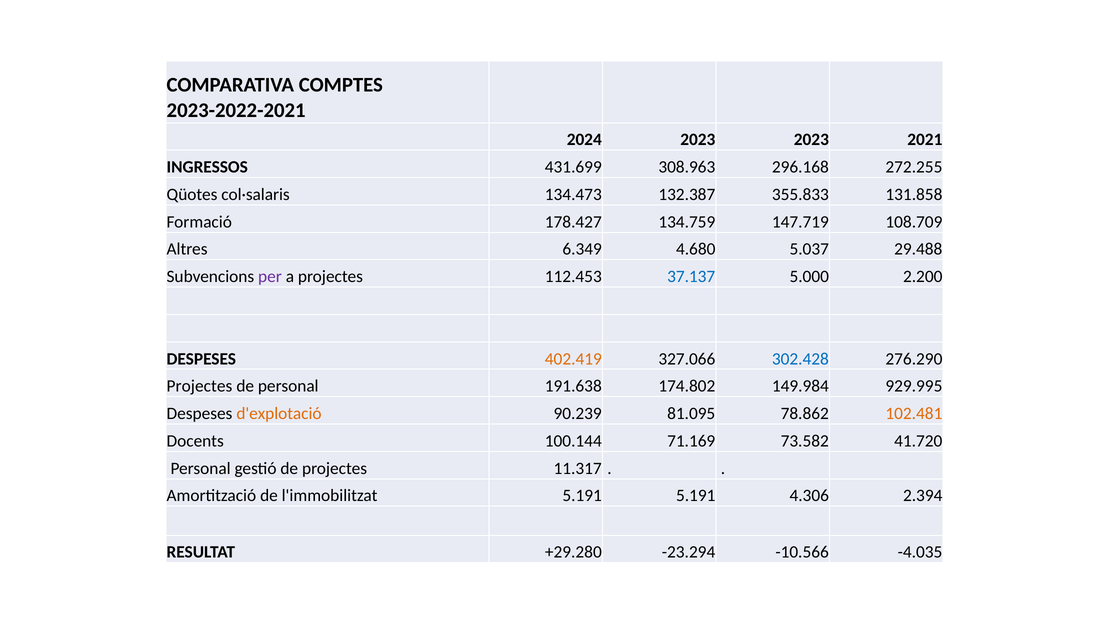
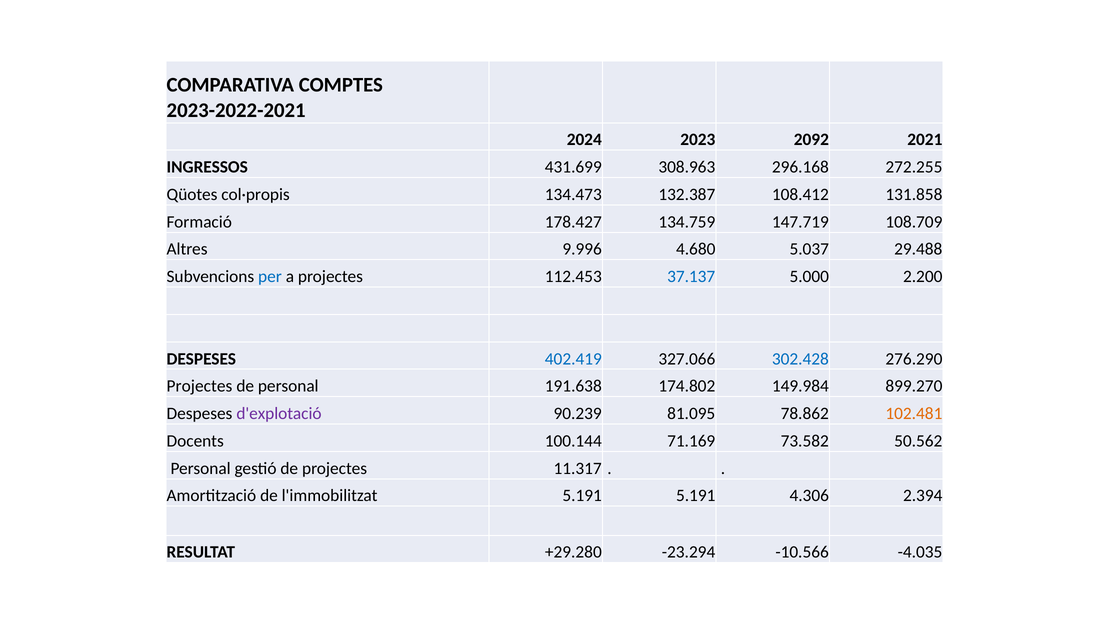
2023 2023: 2023 -> 2092
col·salaris: col·salaris -> col·propis
355.833: 355.833 -> 108.412
6.349: 6.349 -> 9.996
per colour: purple -> blue
402.419 colour: orange -> blue
929.995: 929.995 -> 899.270
d'explotació colour: orange -> purple
41.720: 41.720 -> 50.562
